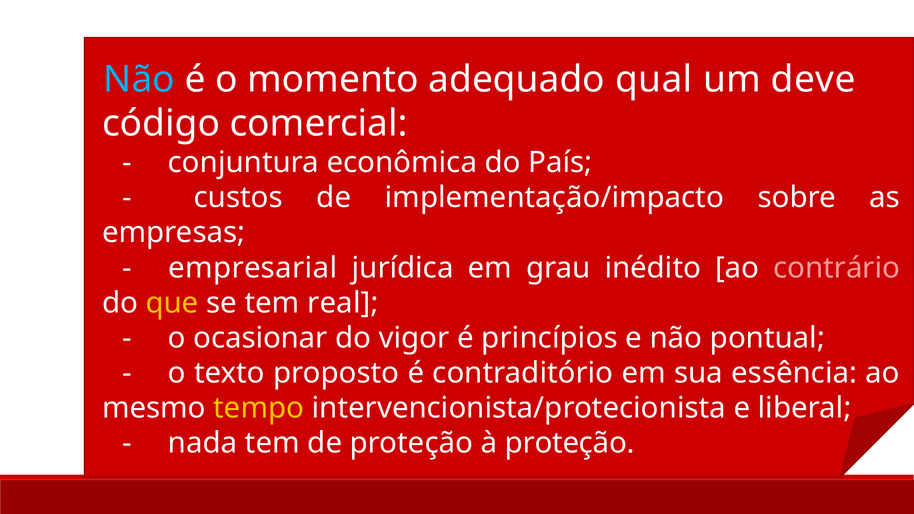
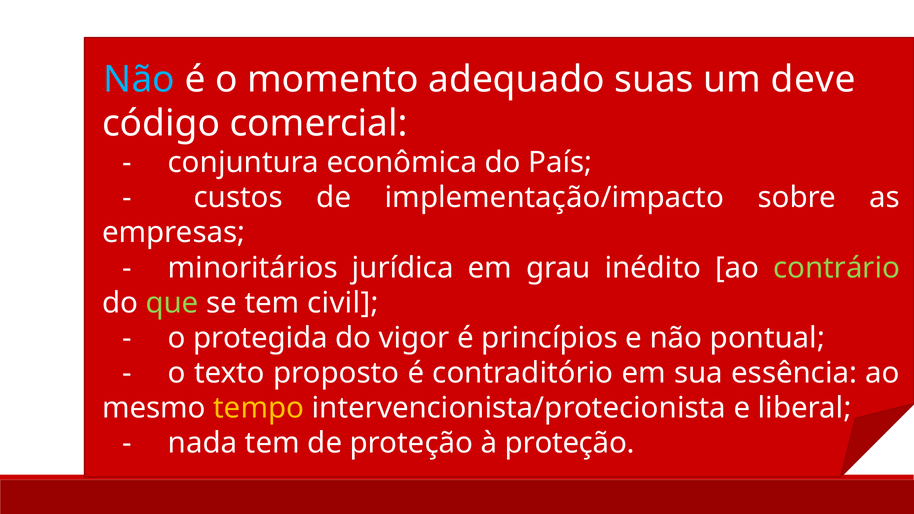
qual: qual -> suas
empresarial: empresarial -> minoritários
contrário colour: pink -> light green
que colour: yellow -> light green
real: real -> civil
ocasionar: ocasionar -> protegida
